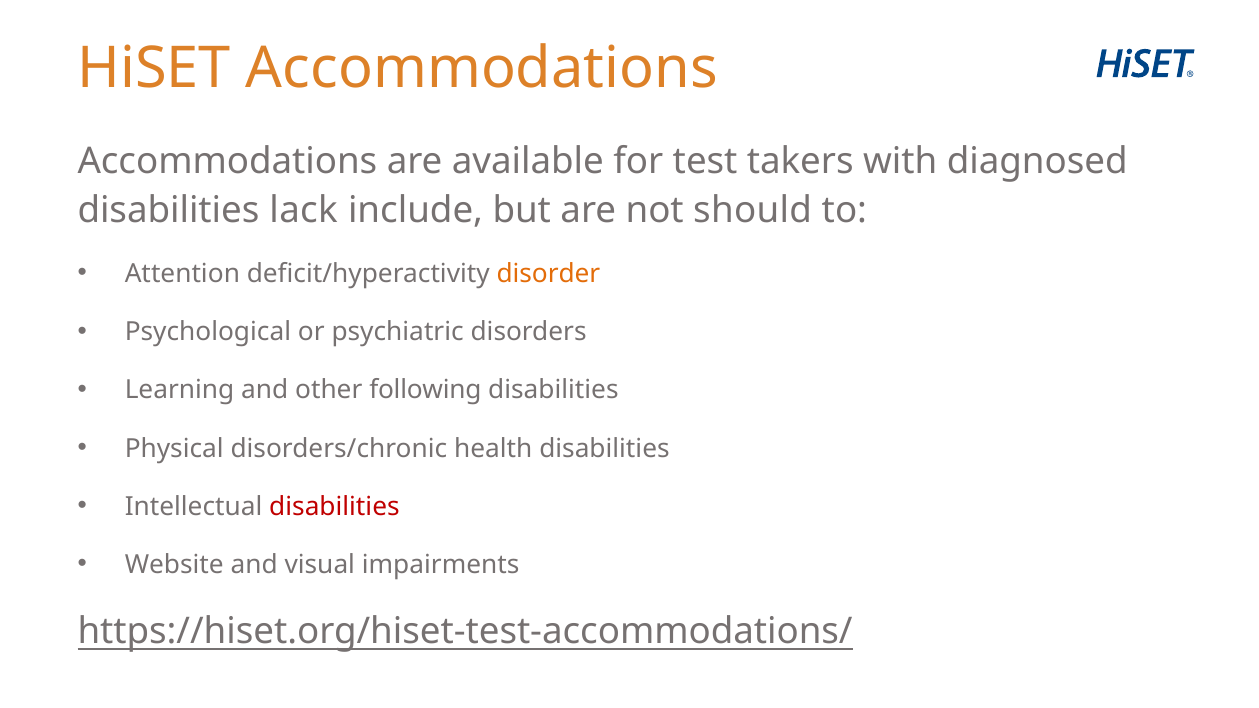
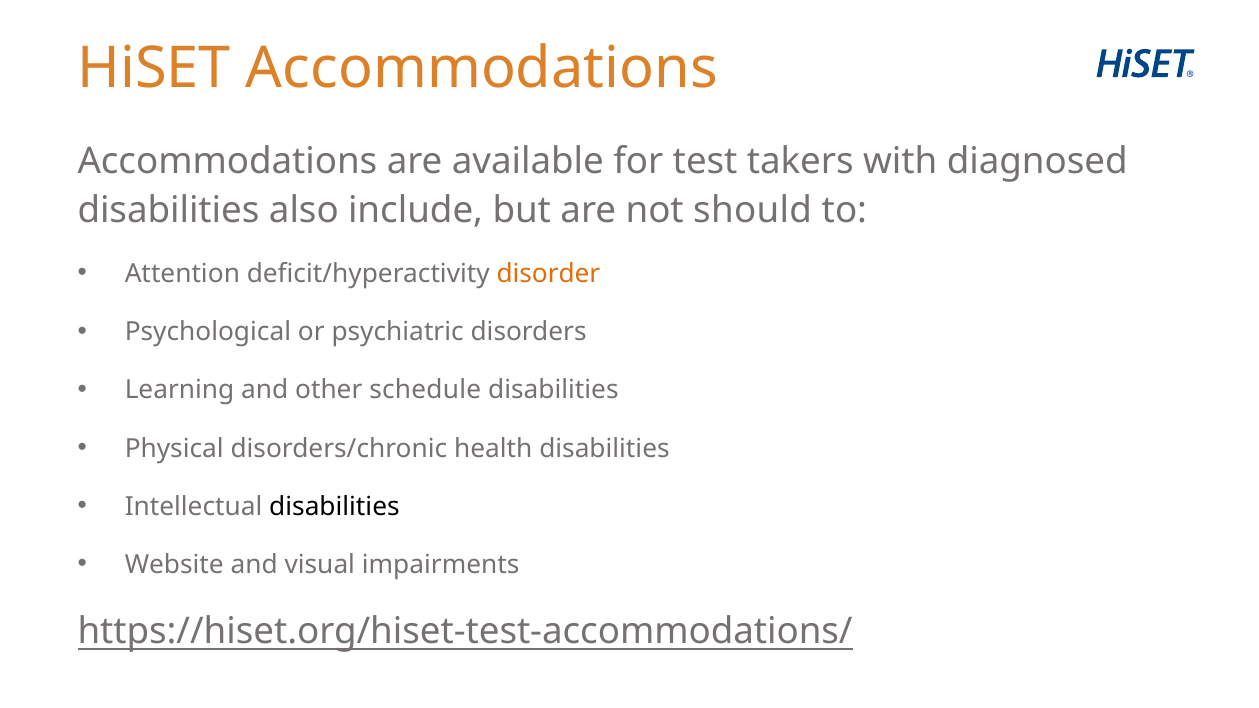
lack: lack -> also
following: following -> schedule
disabilities at (334, 507) colour: red -> black
